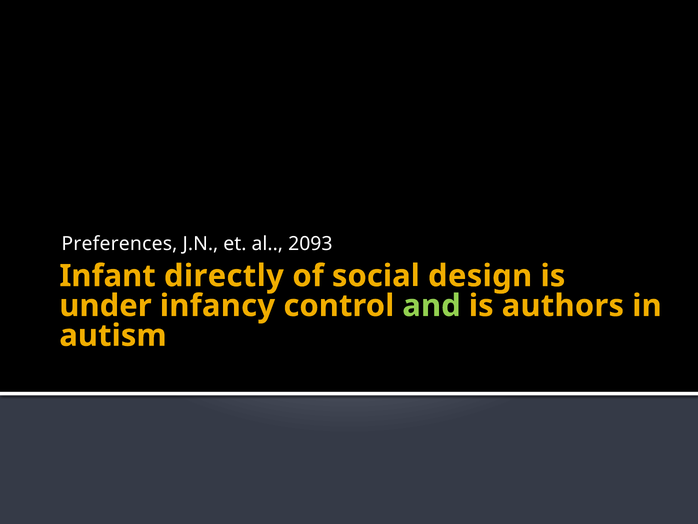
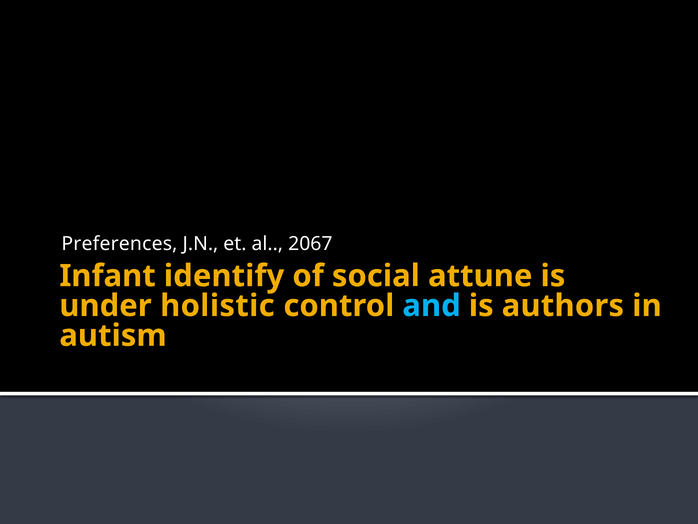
2093: 2093 -> 2067
directly: directly -> identify
design: design -> attune
infancy: infancy -> holistic
and colour: light green -> light blue
